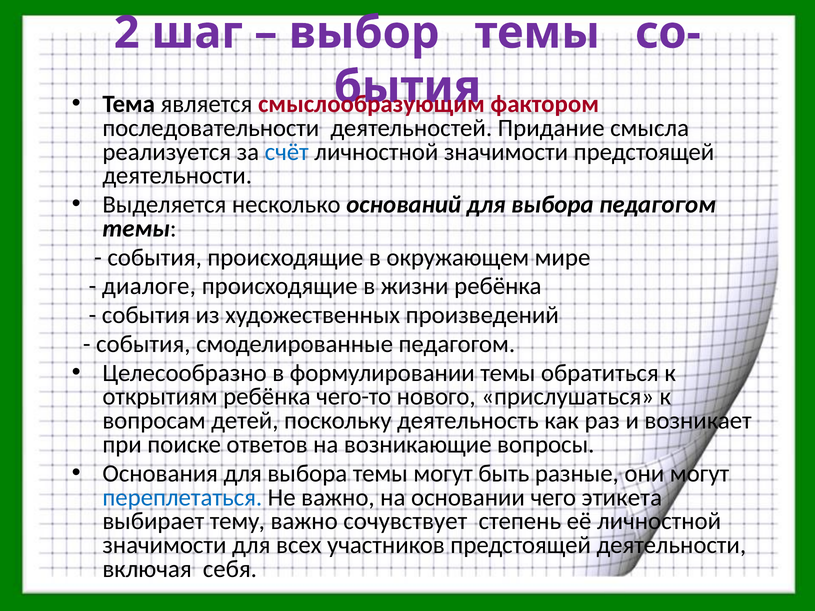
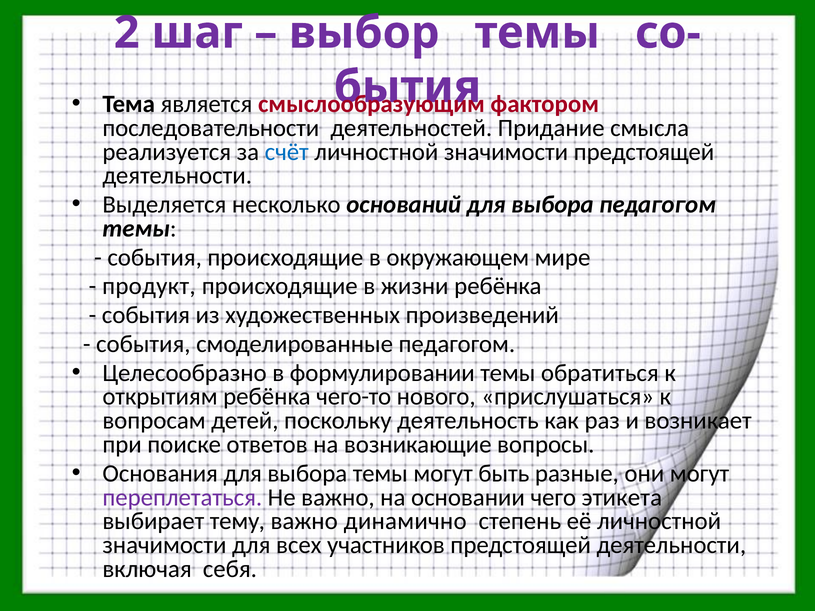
диалоге: диалоге -> продукт
переплетаться colour: blue -> purple
сочувствует: сочувствует -> динамично
